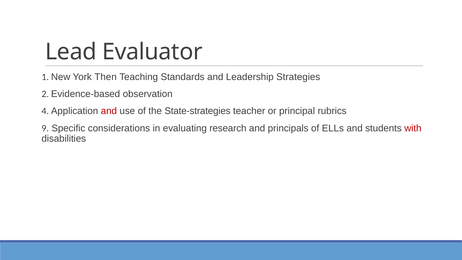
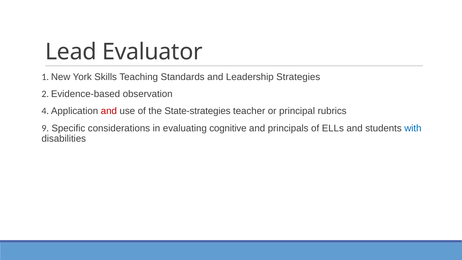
Then: Then -> Skills
research: research -> cognitive
with colour: red -> blue
